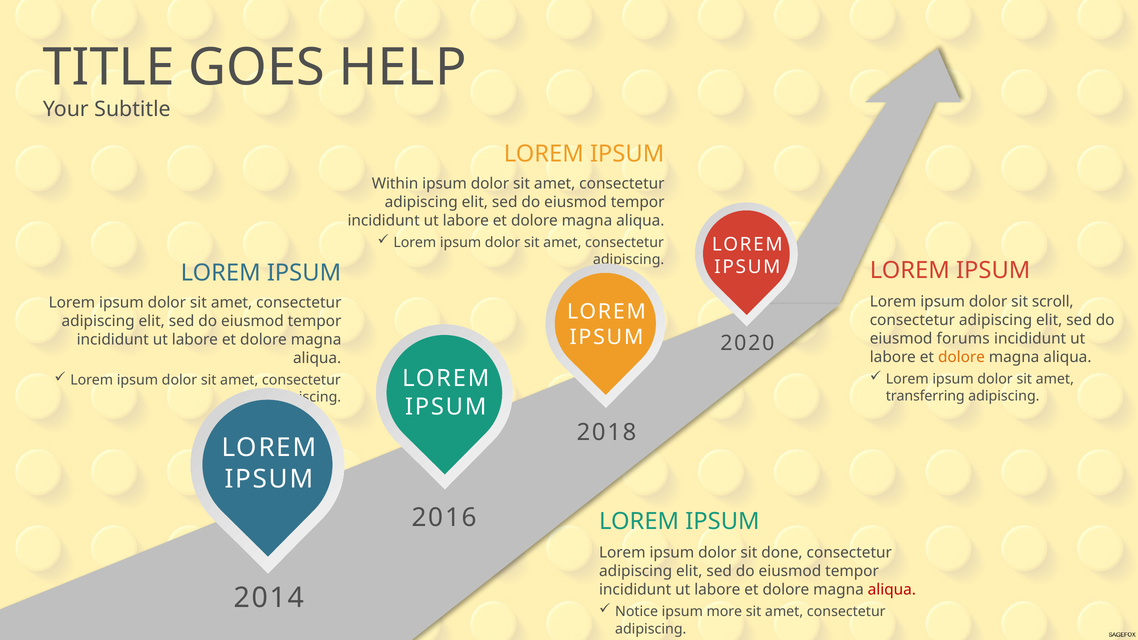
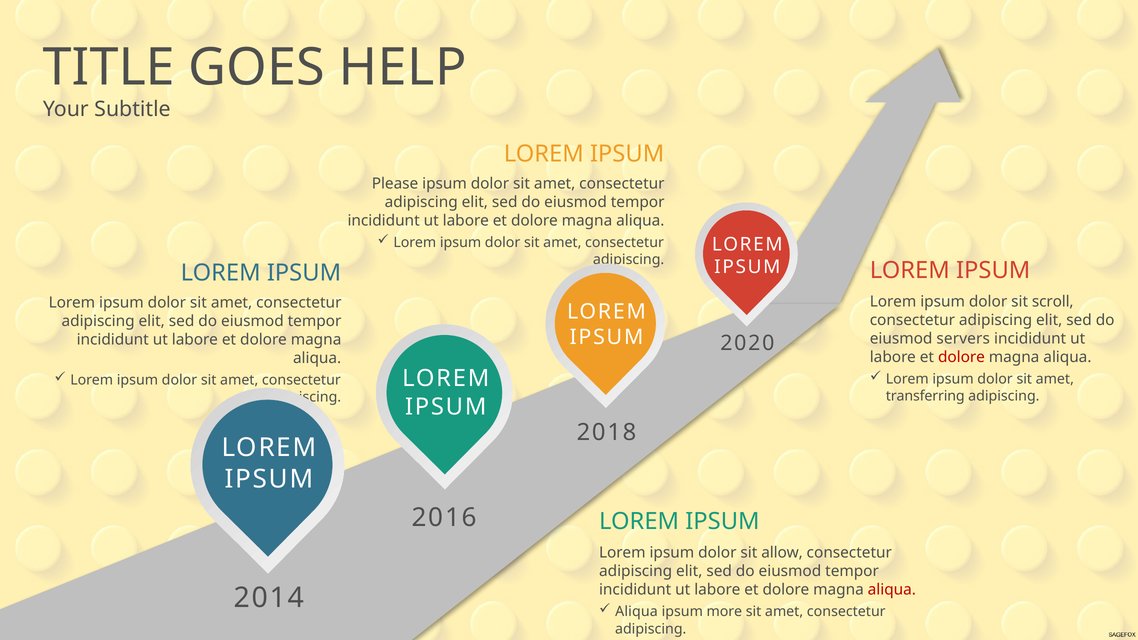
Within: Within -> Please
forums: forums -> servers
dolore at (961, 357) colour: orange -> red
done: done -> allow
Notice at (637, 612): Notice -> Aliqua
